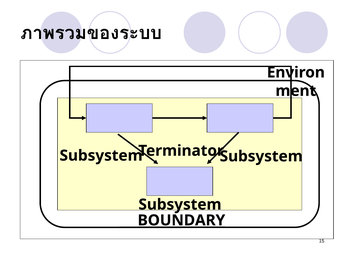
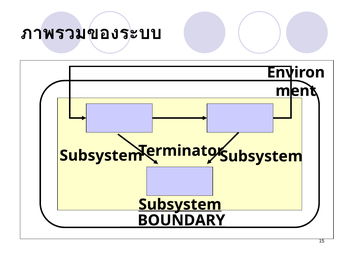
Subsystem at (180, 204) underline: none -> present
